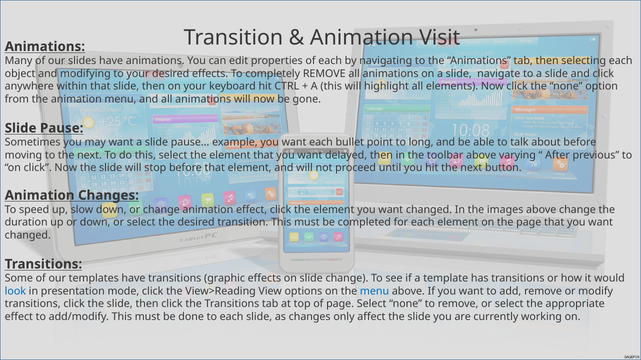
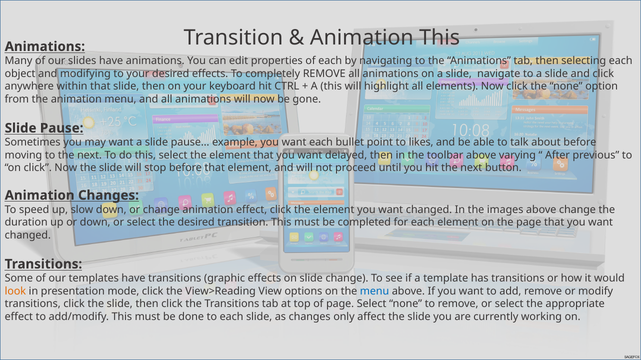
Animation Visit: Visit -> This
long: long -> likes
look colour: blue -> orange
